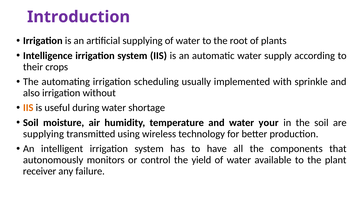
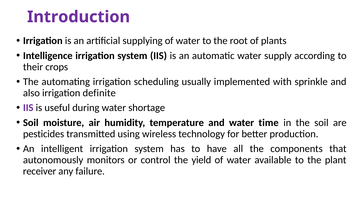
without: without -> definite
IIS at (28, 108) colour: orange -> purple
your: your -> time
supplying at (43, 134): supplying -> pesticides
